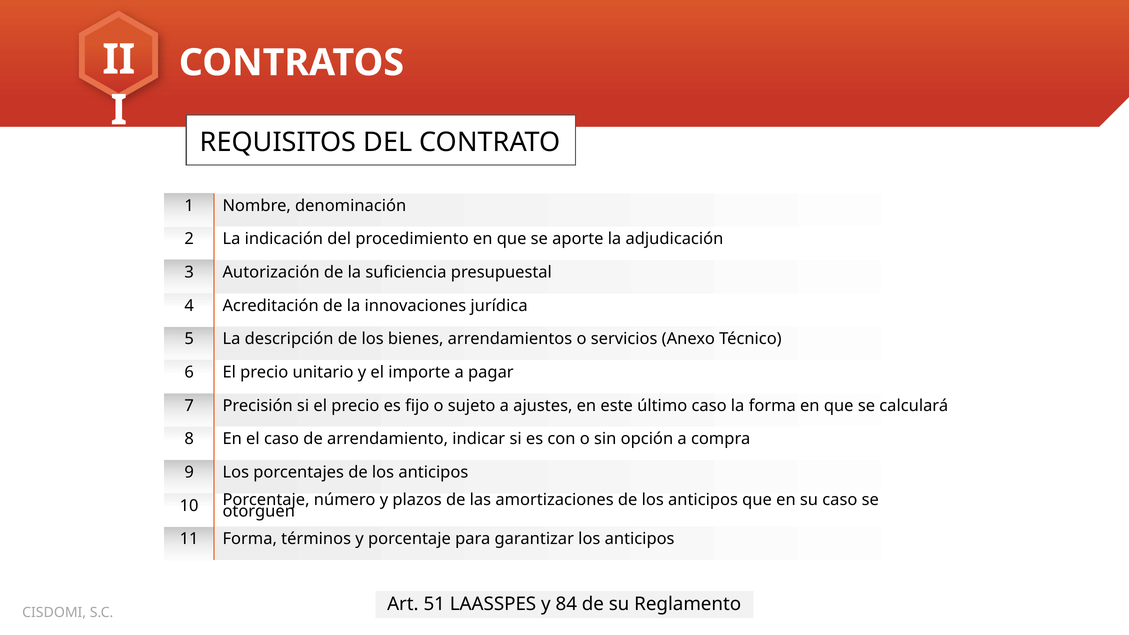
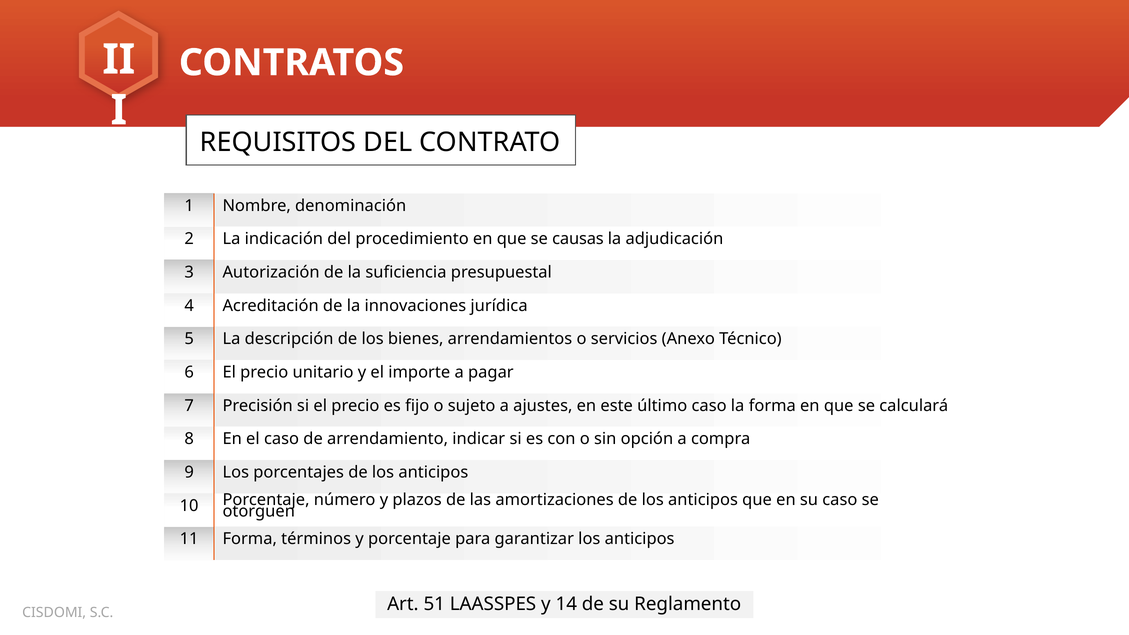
aporte: aporte -> causas
84: 84 -> 14
